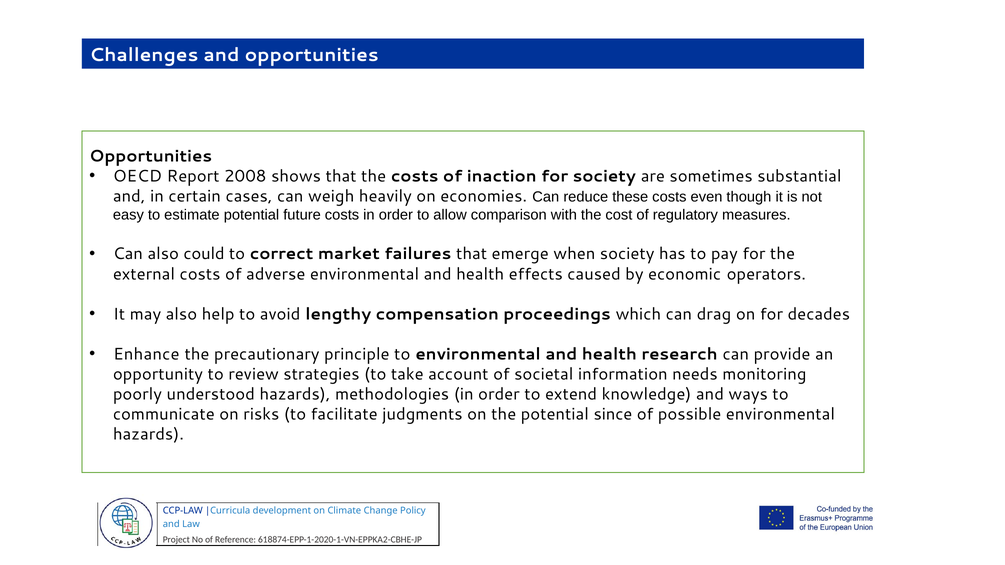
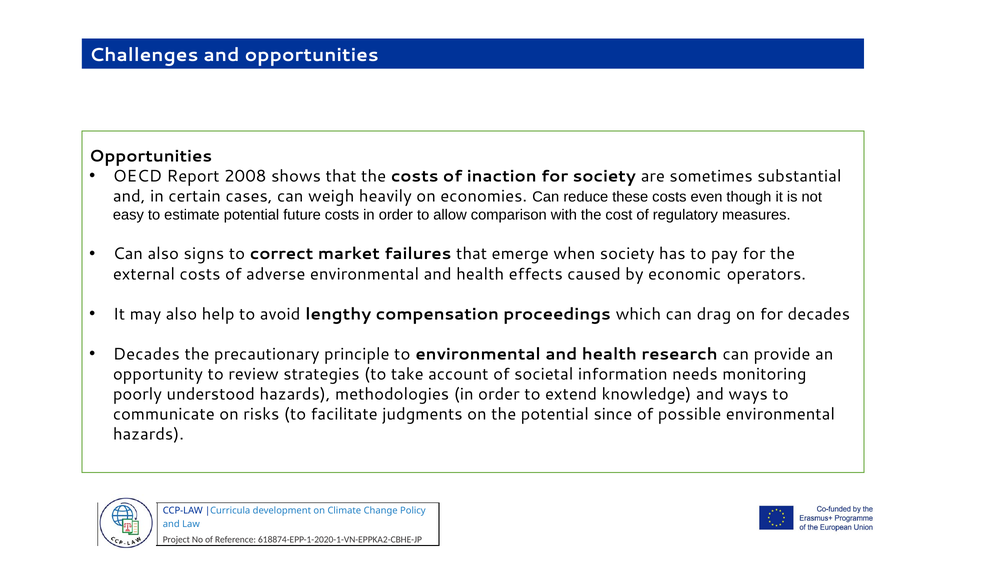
could: could -> signs
Enhance at (146, 354): Enhance -> Decades
